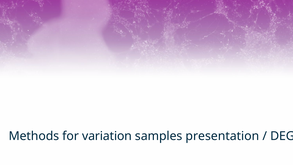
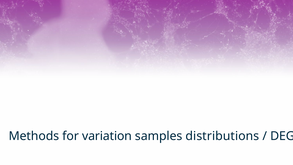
presentation: presentation -> distributions
